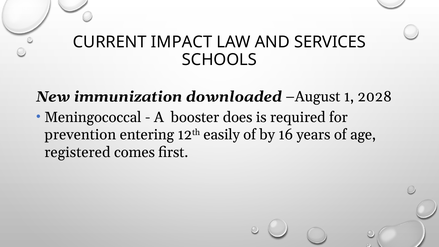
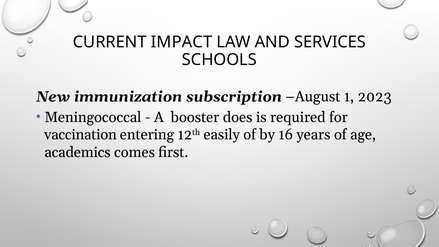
downloaded: downloaded -> subscription
2028: 2028 -> 2023
prevention: prevention -> vaccination
registered: registered -> academics
